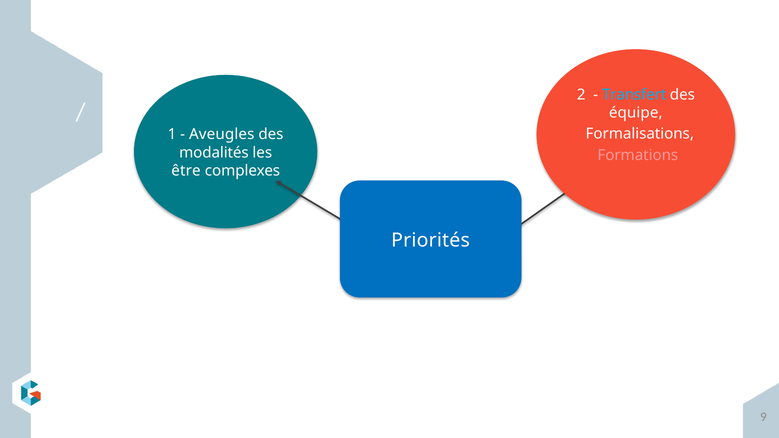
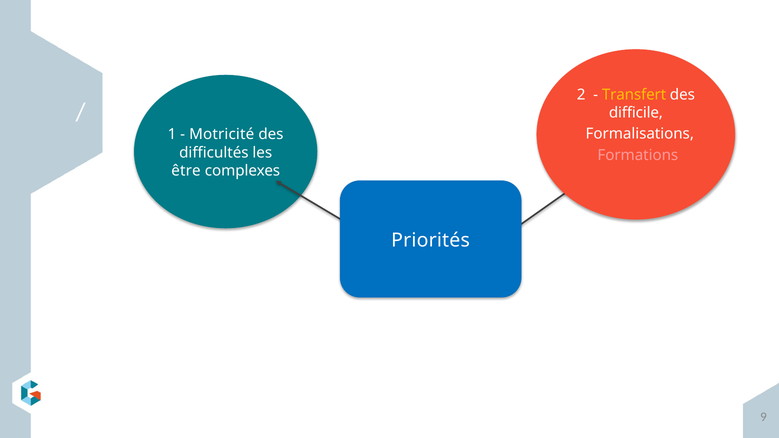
Transfert colour: light blue -> yellow
équipe: équipe -> difficile
Aveugles: Aveugles -> Motricité
modalités: modalités -> difficultés
